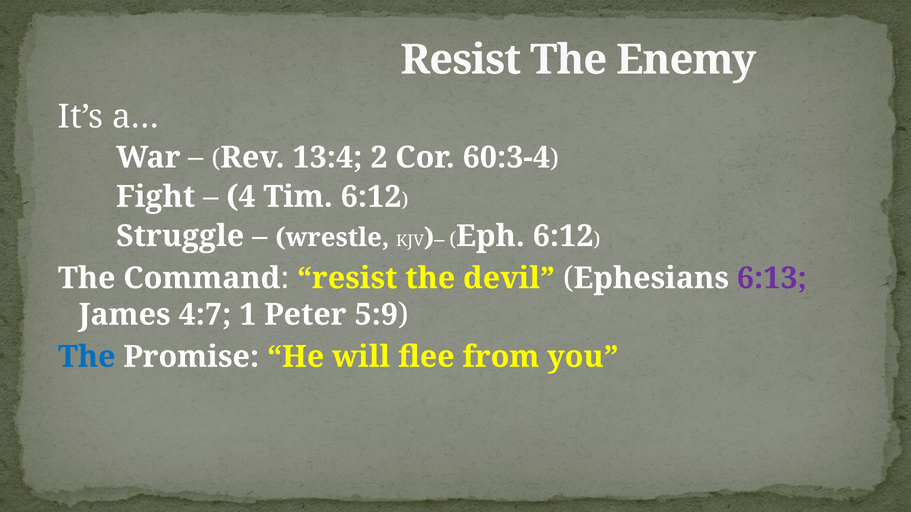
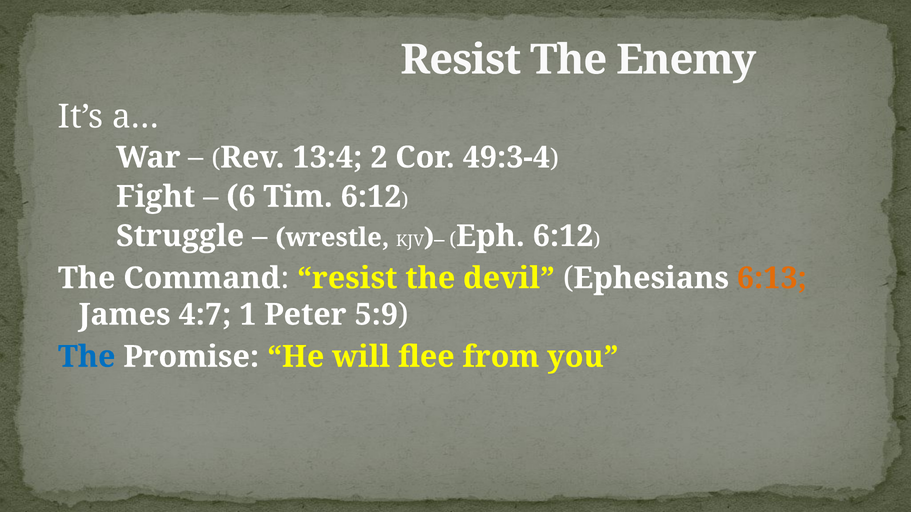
60:3-4: 60:3-4 -> 49:3-4
4: 4 -> 6
6:13 colour: purple -> orange
